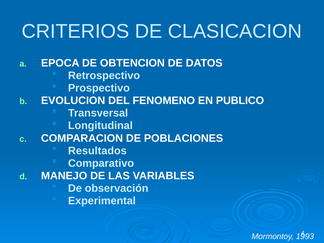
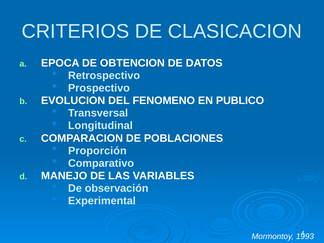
Resultados: Resultados -> Proporción
